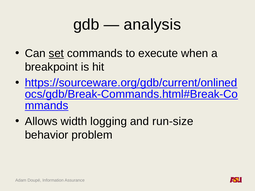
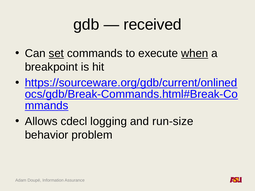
analysis: analysis -> received
when underline: none -> present
width: width -> cdecl
